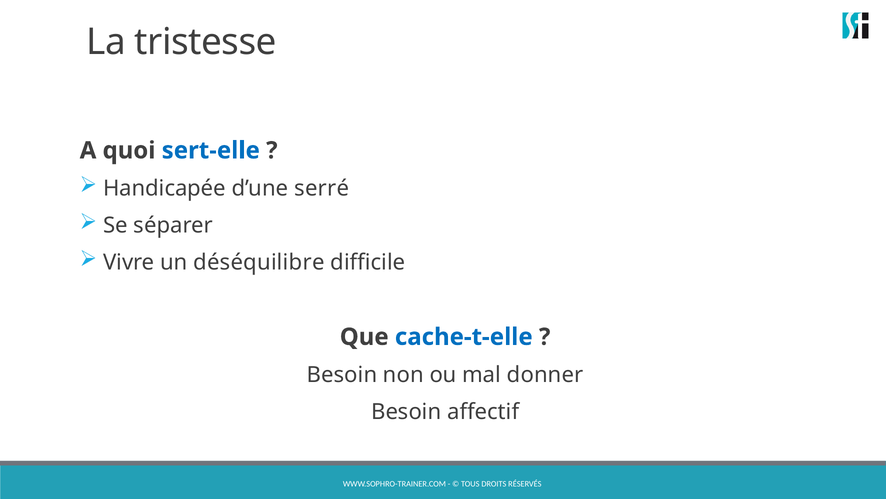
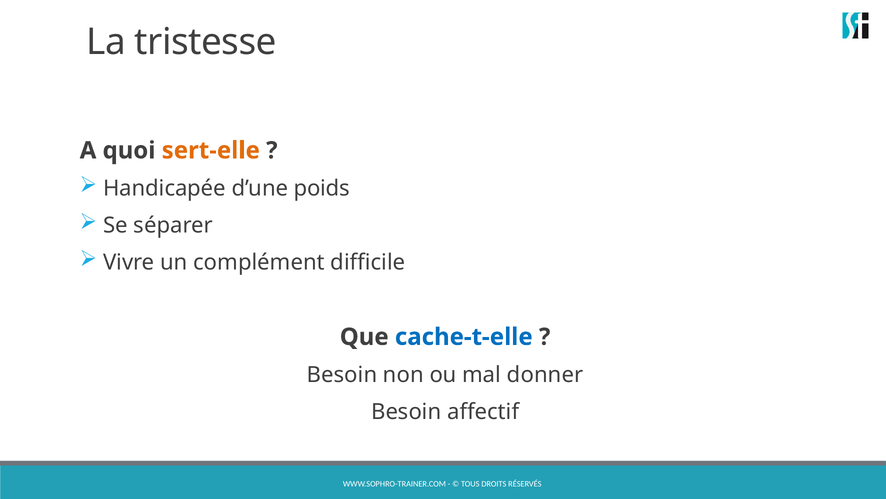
sert-elle colour: blue -> orange
serré: serré -> poids
déséquilibre: déséquilibre -> complément
